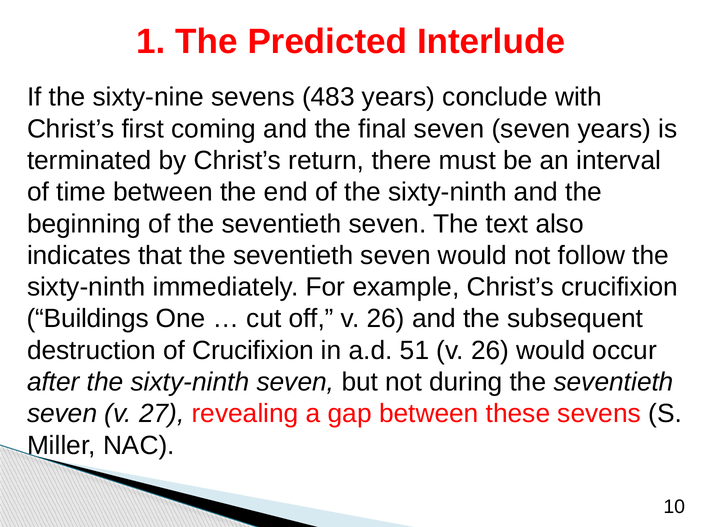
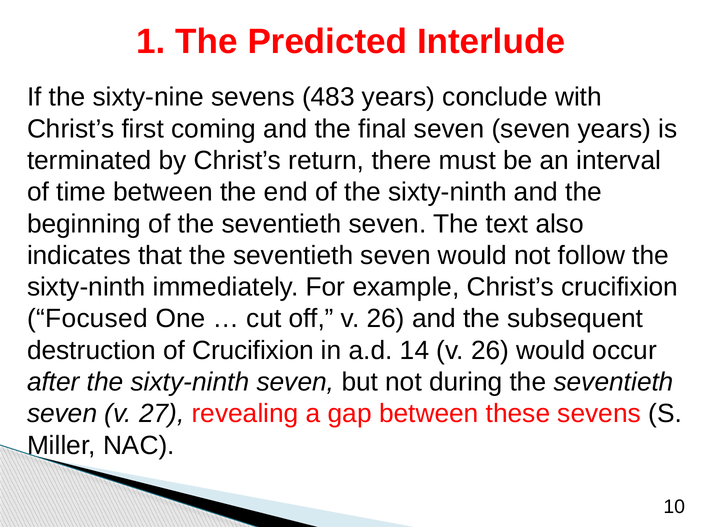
Buildings: Buildings -> Focused
51: 51 -> 14
